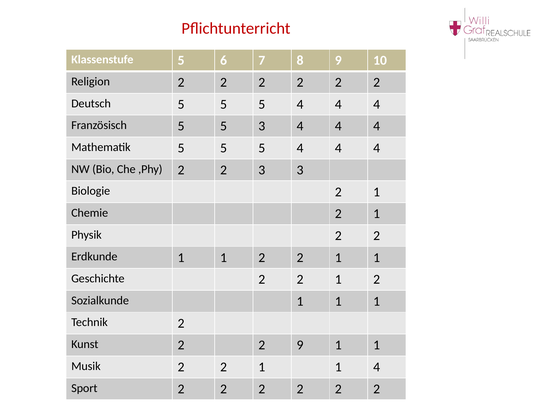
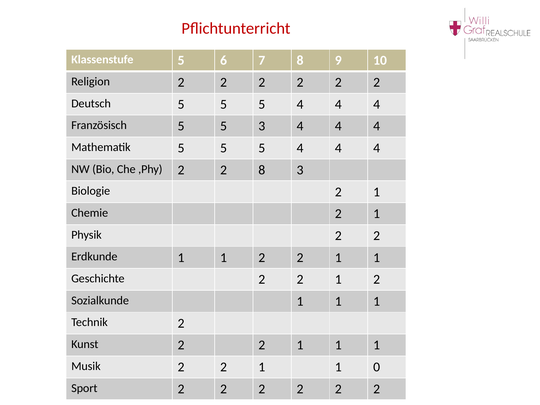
2 3: 3 -> 8
Kunst 2 2 9: 9 -> 1
1 4: 4 -> 0
